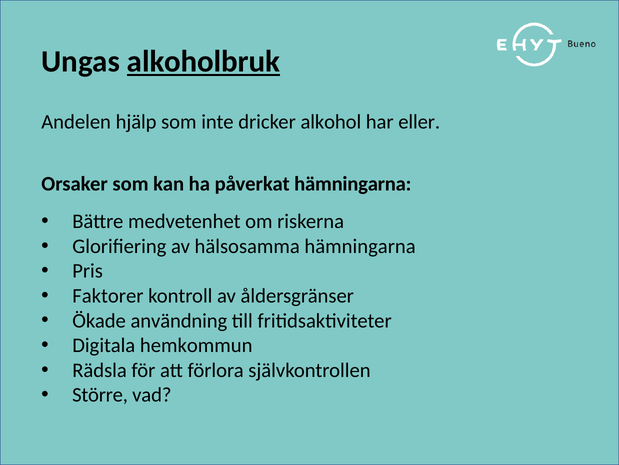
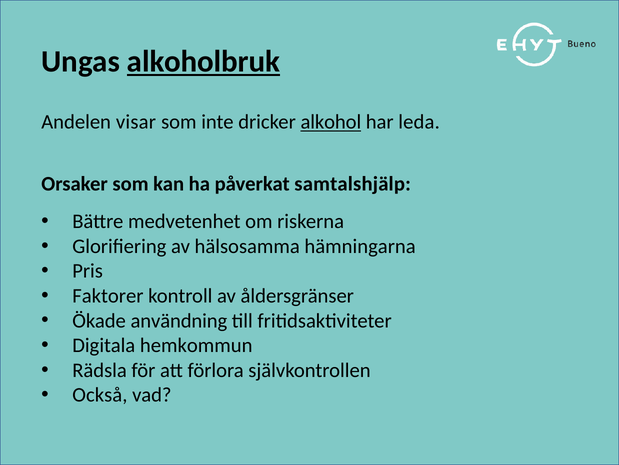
hjälp: hjälp -> visar
alkohol underline: none -> present
eller: eller -> leda
påverkat hämningarna: hämningarna -> samtalshjälp
Större: Större -> Också
